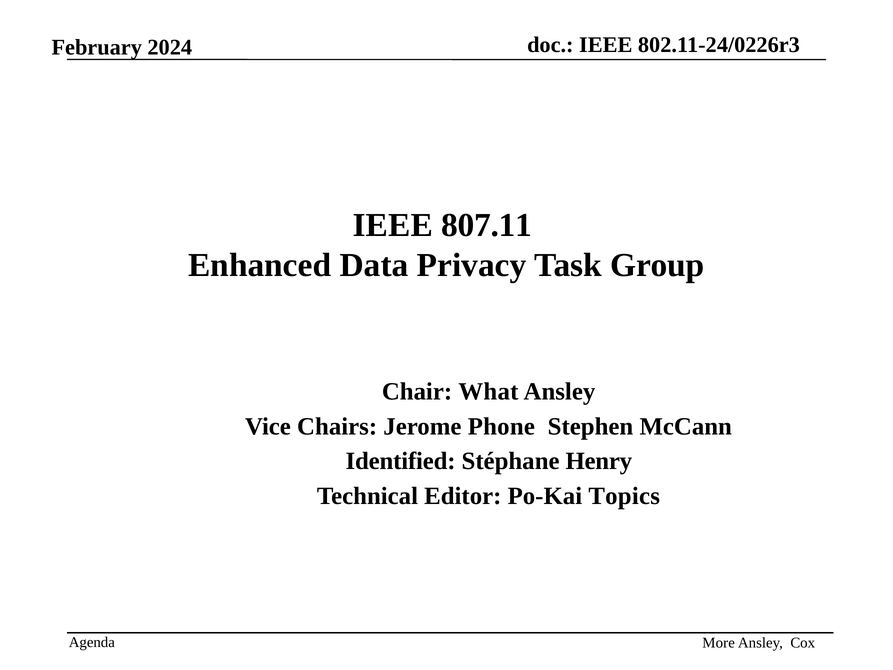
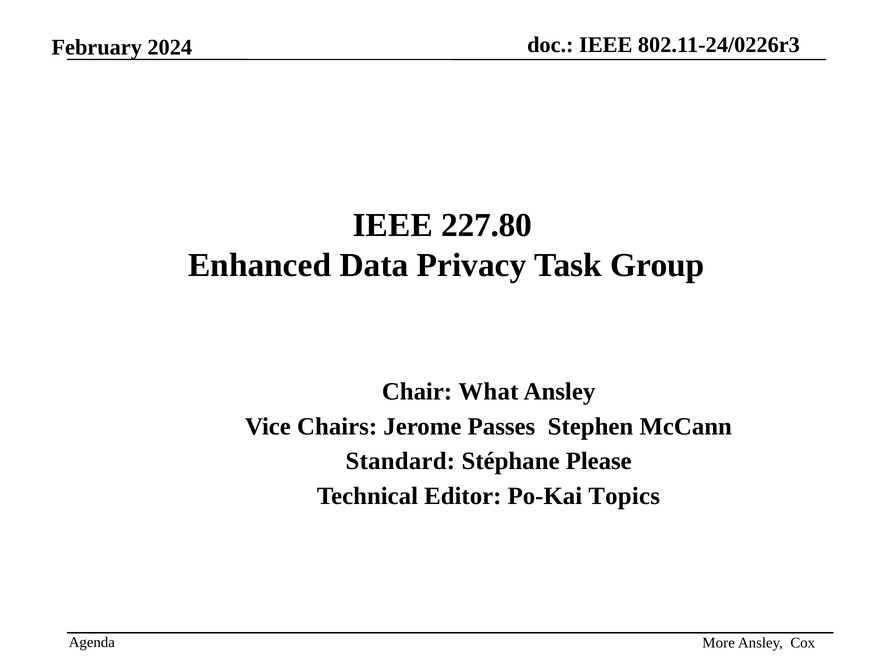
807.11: 807.11 -> 227.80
Phone: Phone -> Passes
Identified: Identified -> Standard
Henry: Henry -> Please
